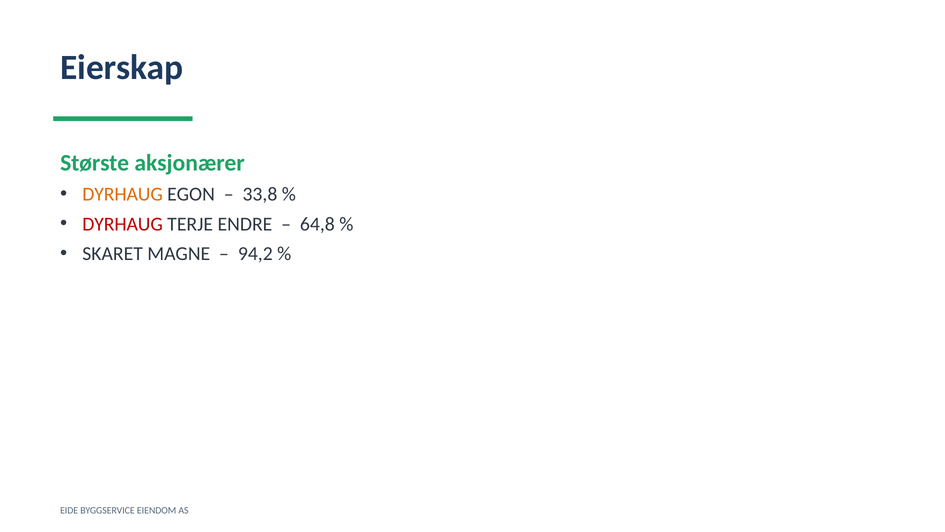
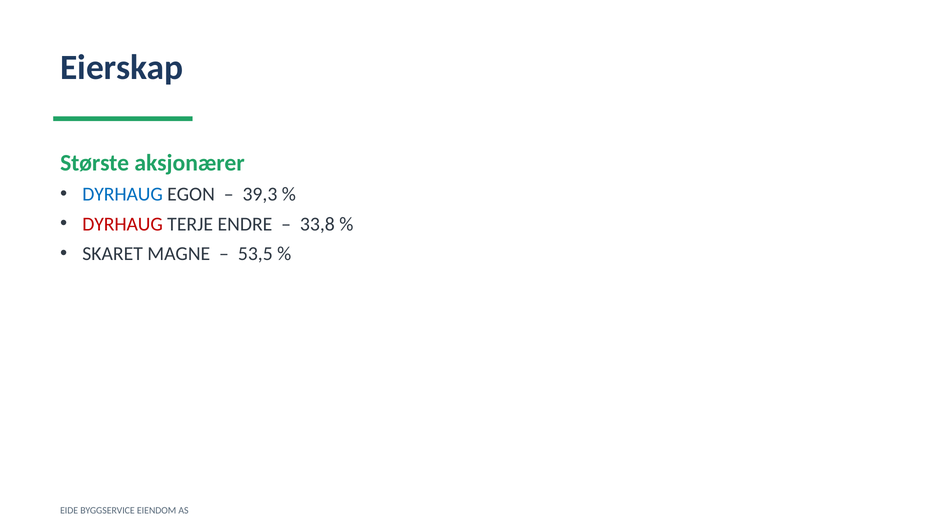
DYRHAUG at (123, 194) colour: orange -> blue
33,8: 33,8 -> 39,3
64,8: 64,8 -> 33,8
94,2: 94,2 -> 53,5
